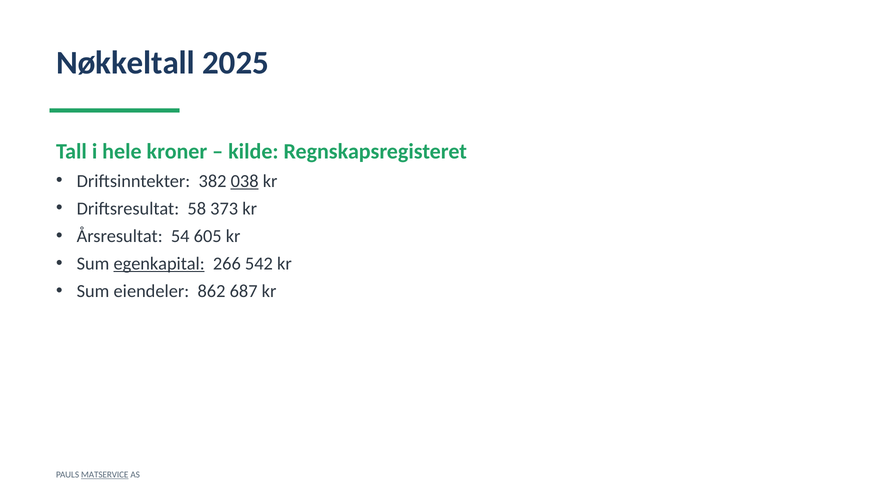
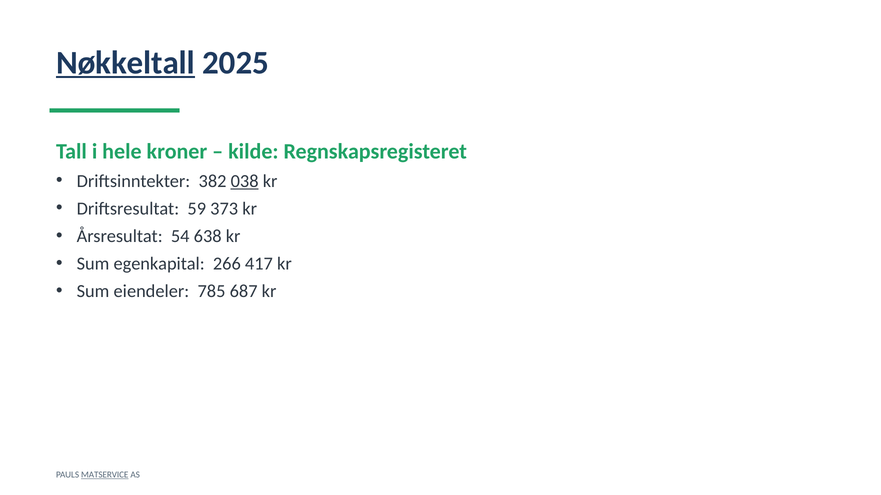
Nøkkeltall underline: none -> present
58: 58 -> 59
605: 605 -> 638
egenkapital underline: present -> none
542: 542 -> 417
862: 862 -> 785
